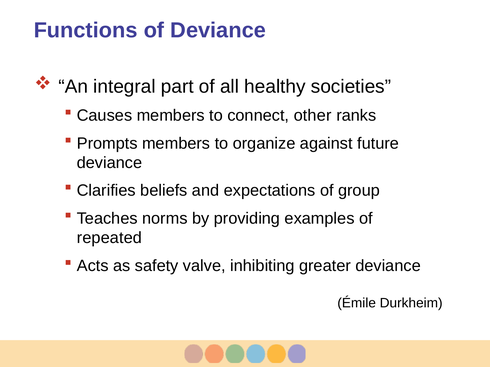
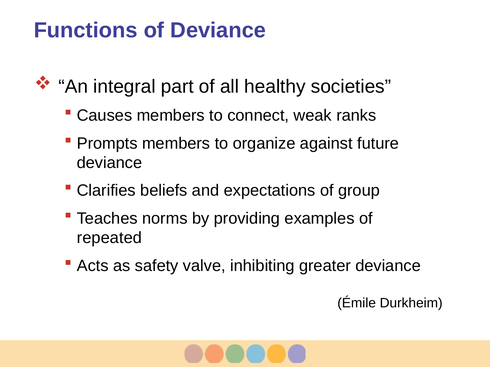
other: other -> weak
